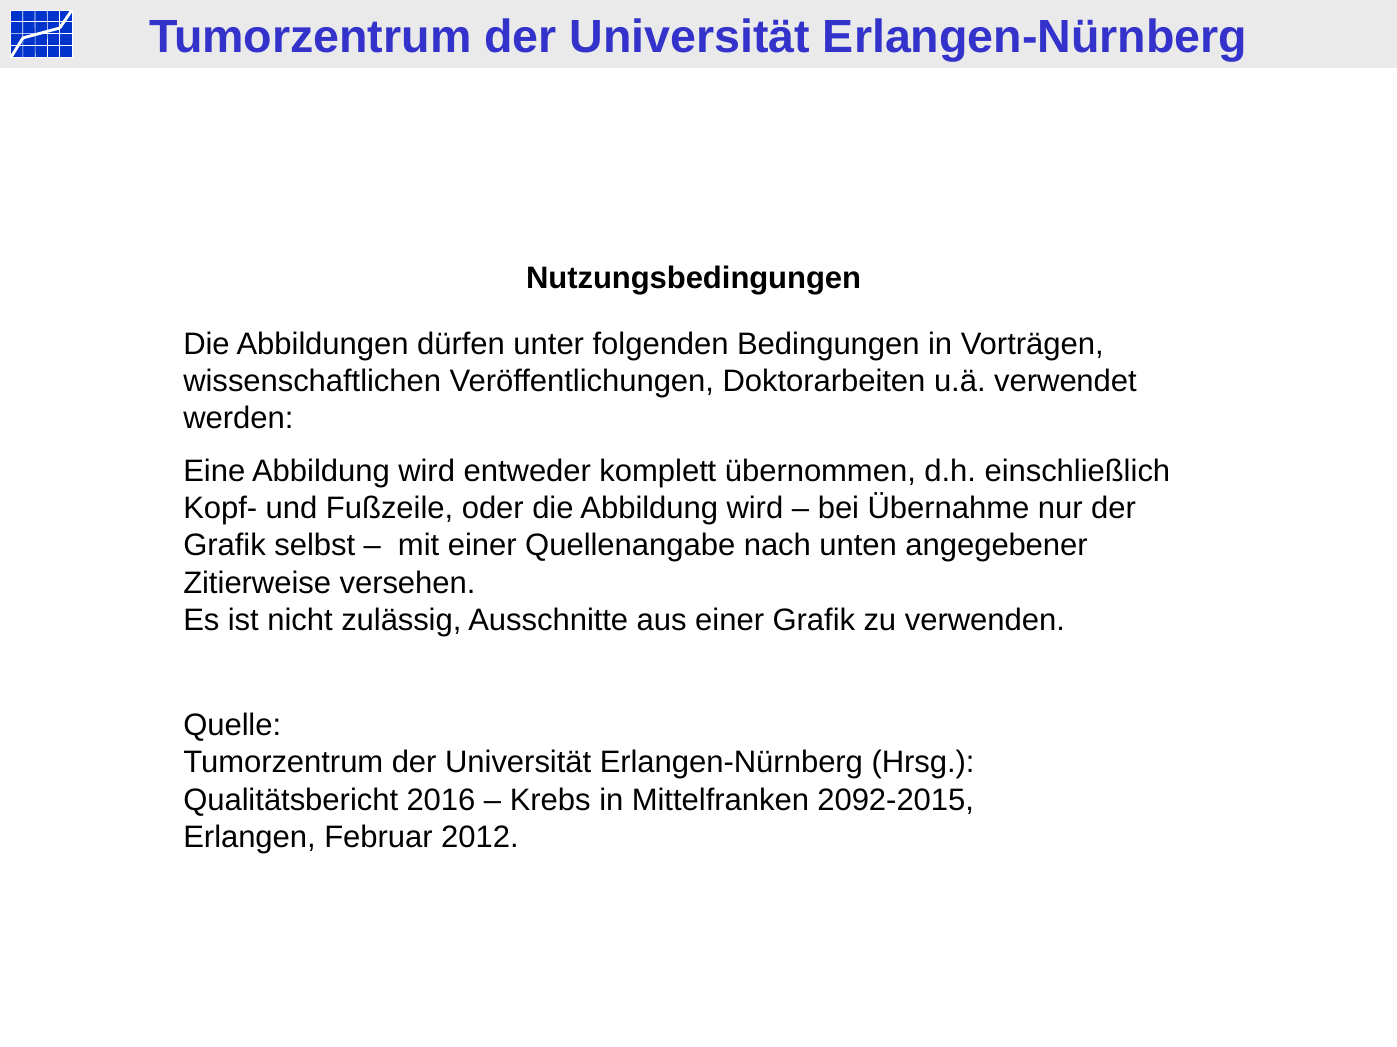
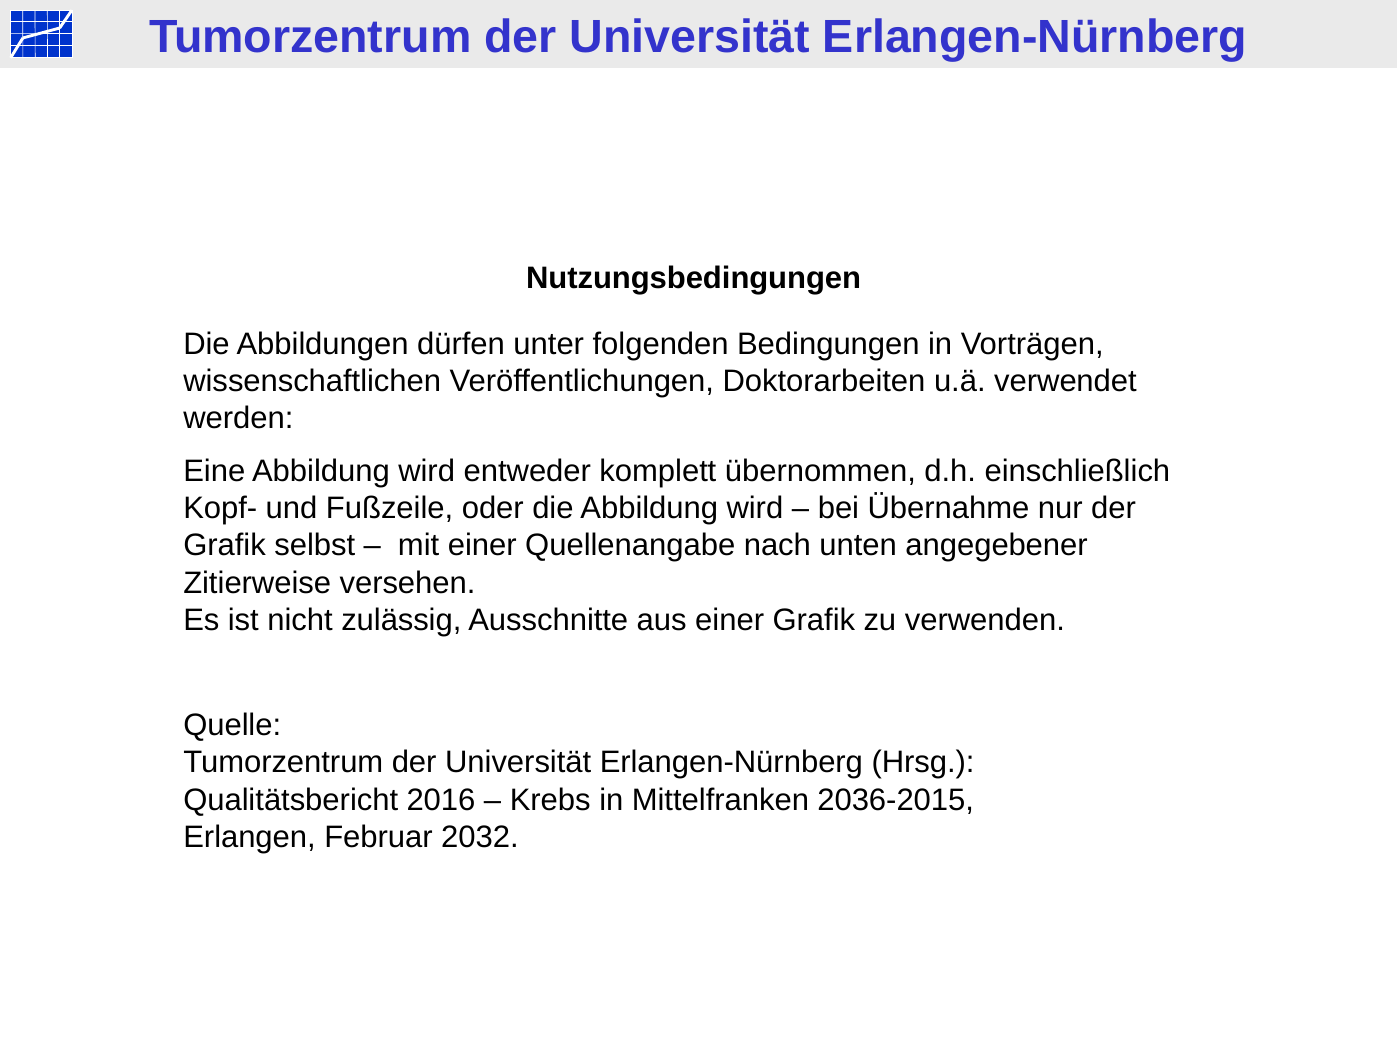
2092-2015: 2092-2015 -> 2036-2015
2012: 2012 -> 2032
